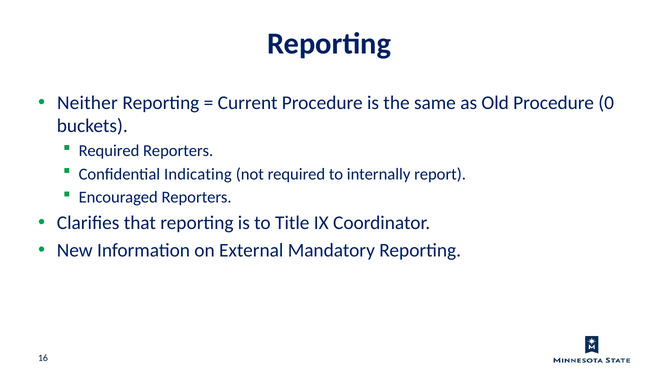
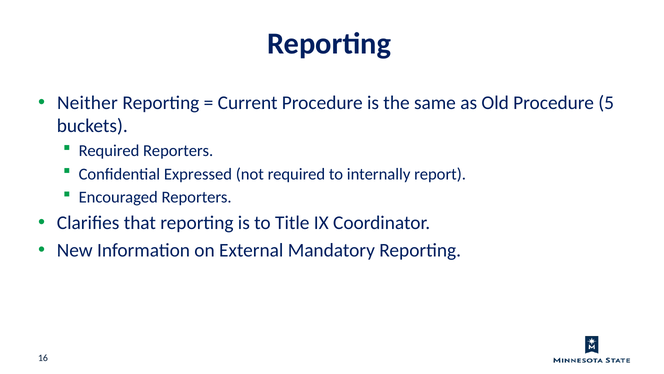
0: 0 -> 5
Indicating: Indicating -> Expressed
